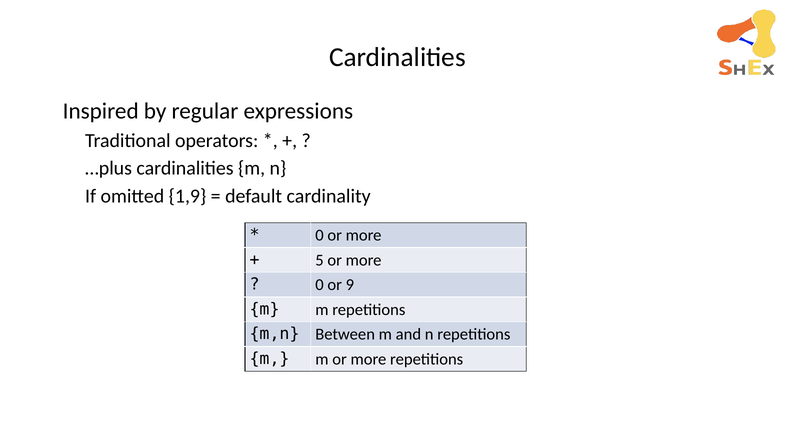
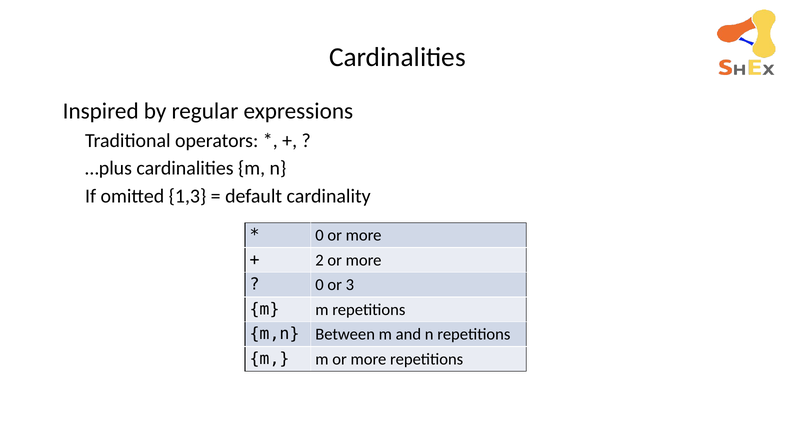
1,9: 1,9 -> 1,3
5: 5 -> 2
9: 9 -> 3
